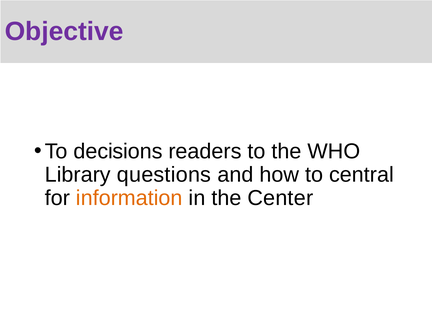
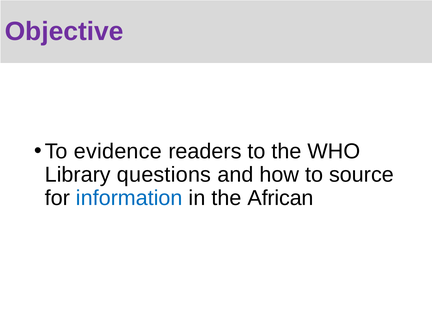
decisions: decisions -> evidence
central: central -> source
information colour: orange -> blue
Center: Center -> African
